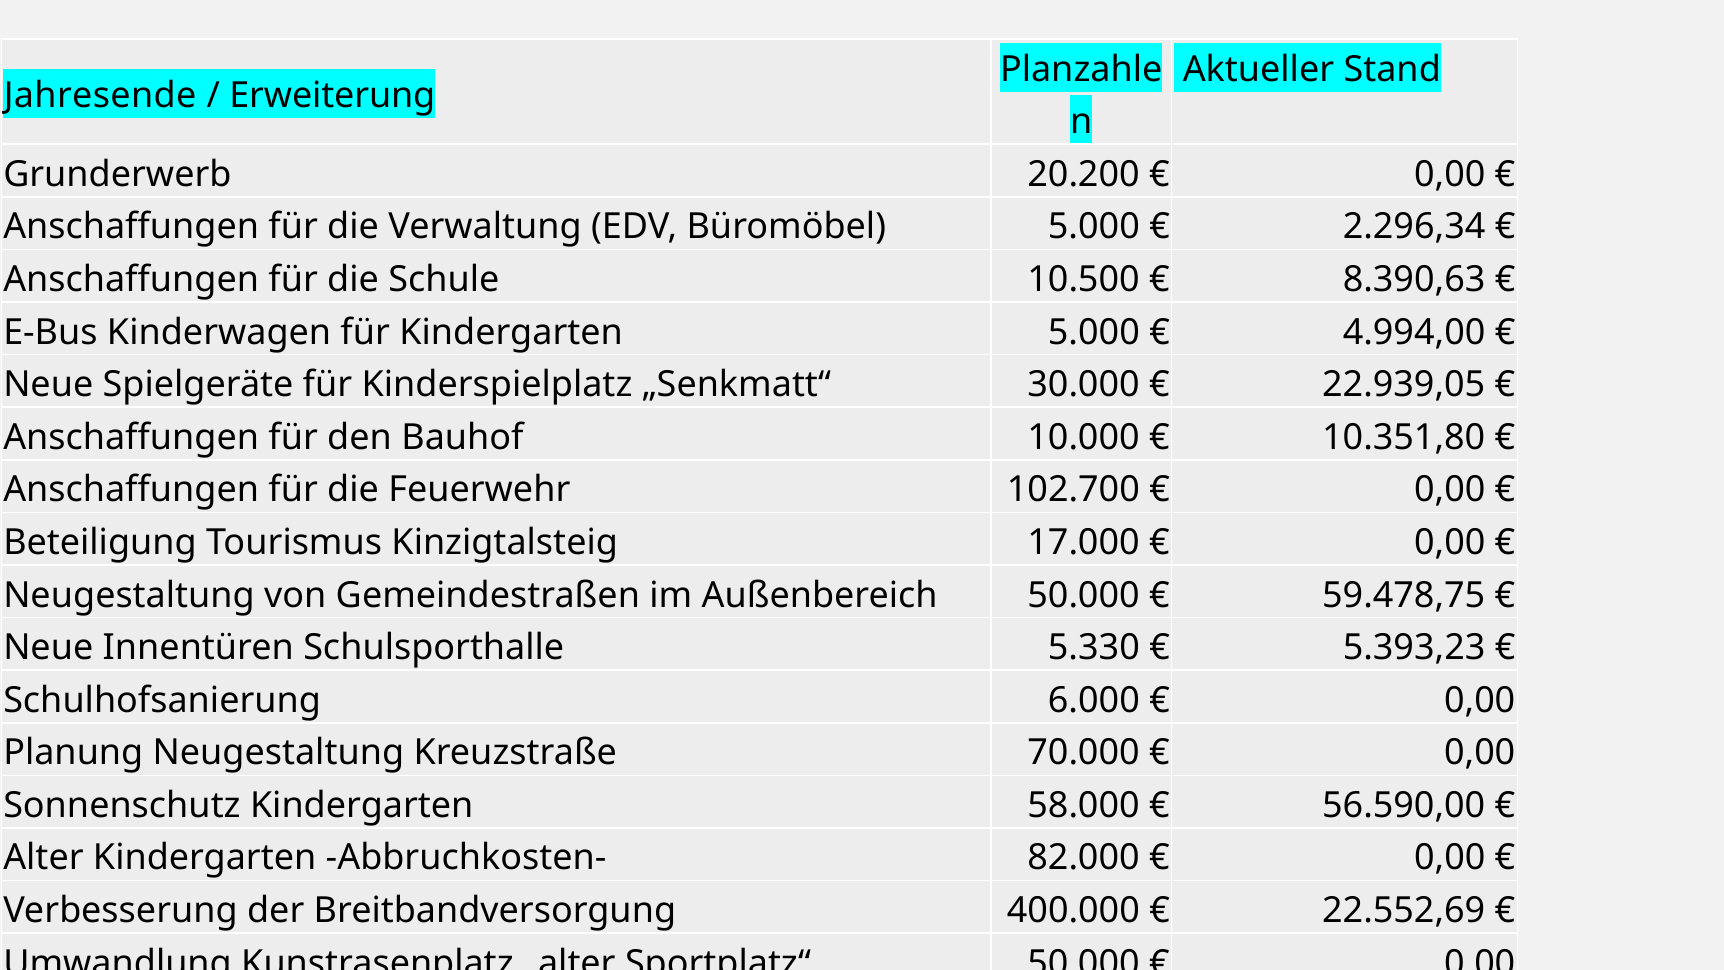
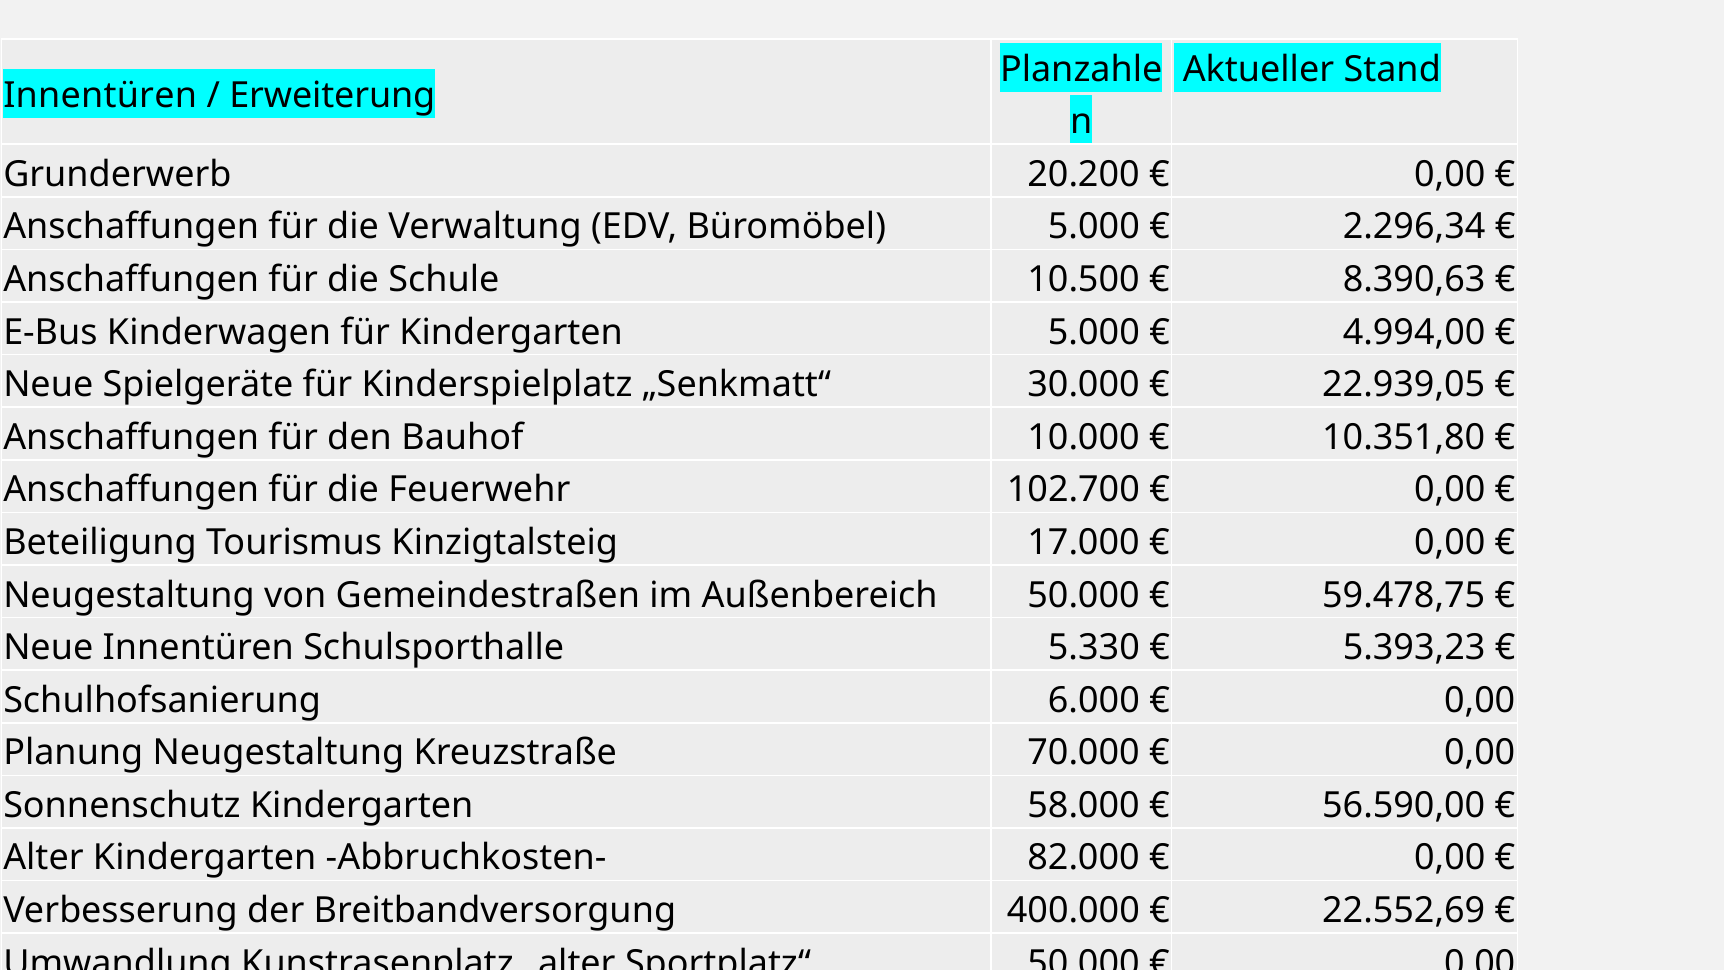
Jahresende at (100, 95): Jahresende -> Innentüren
